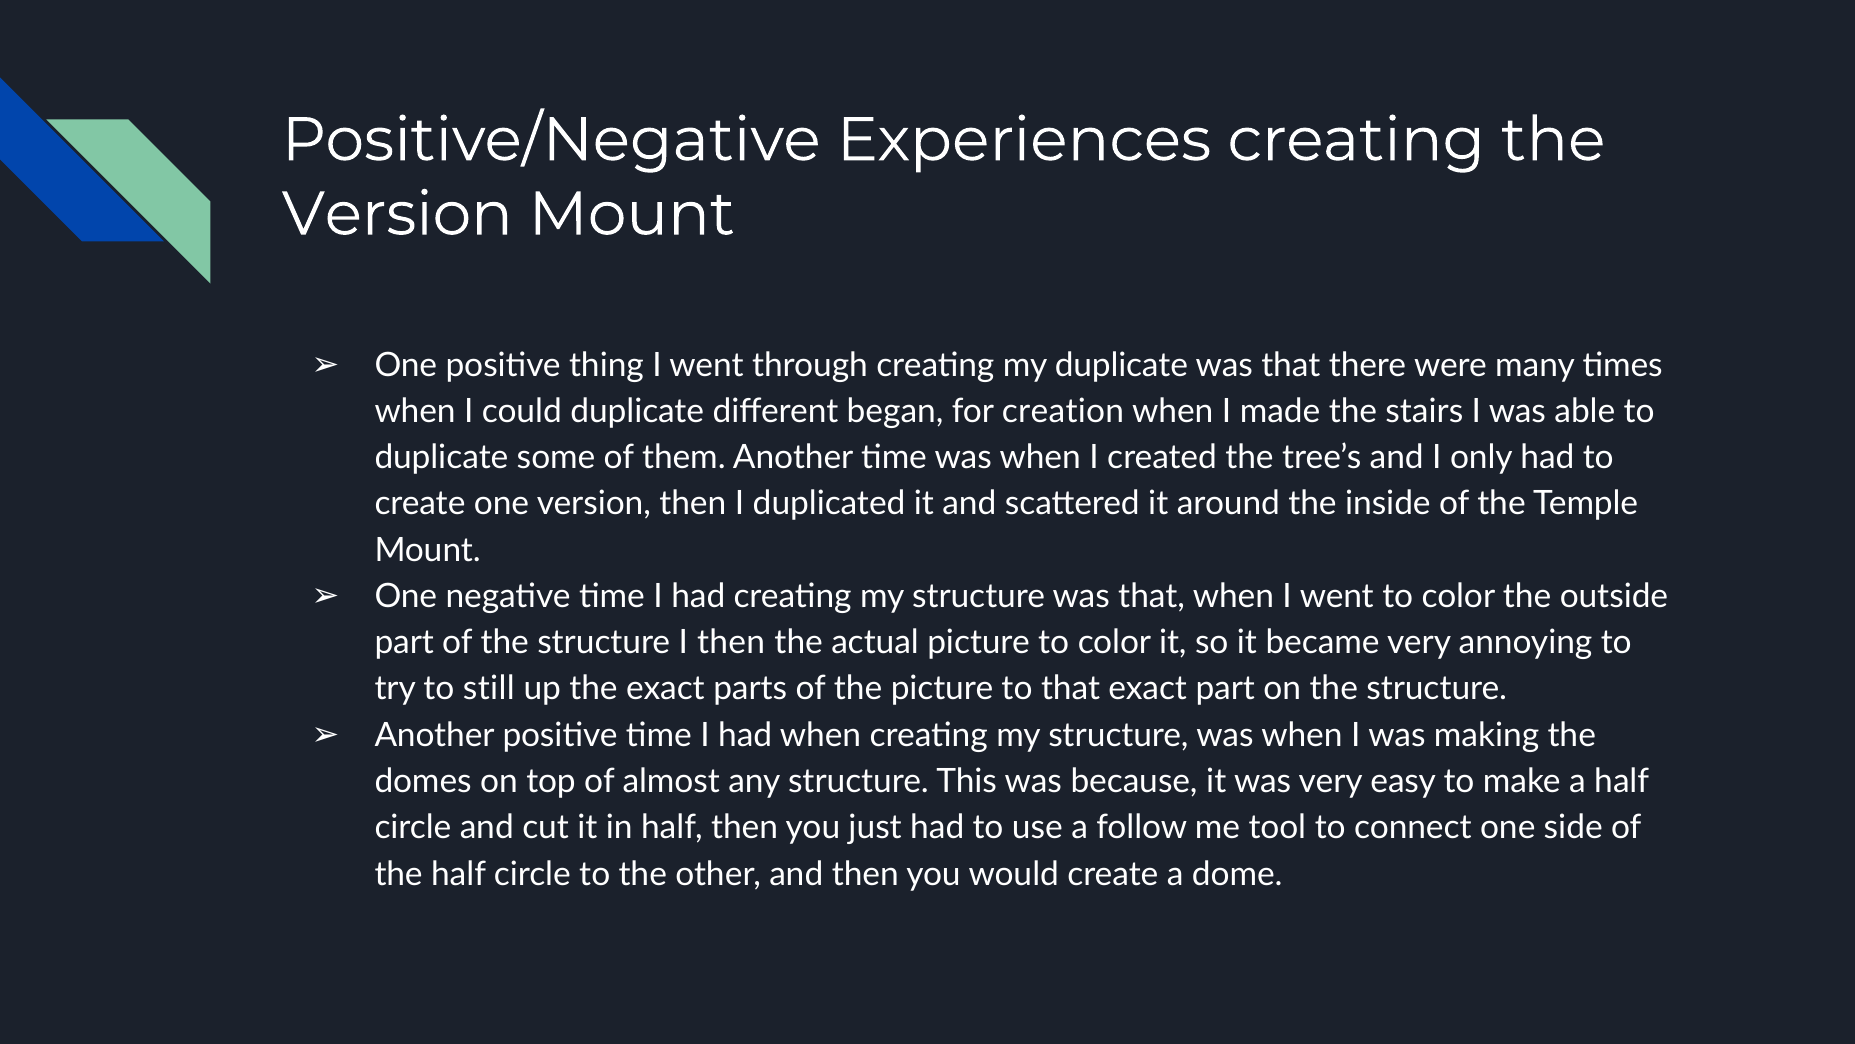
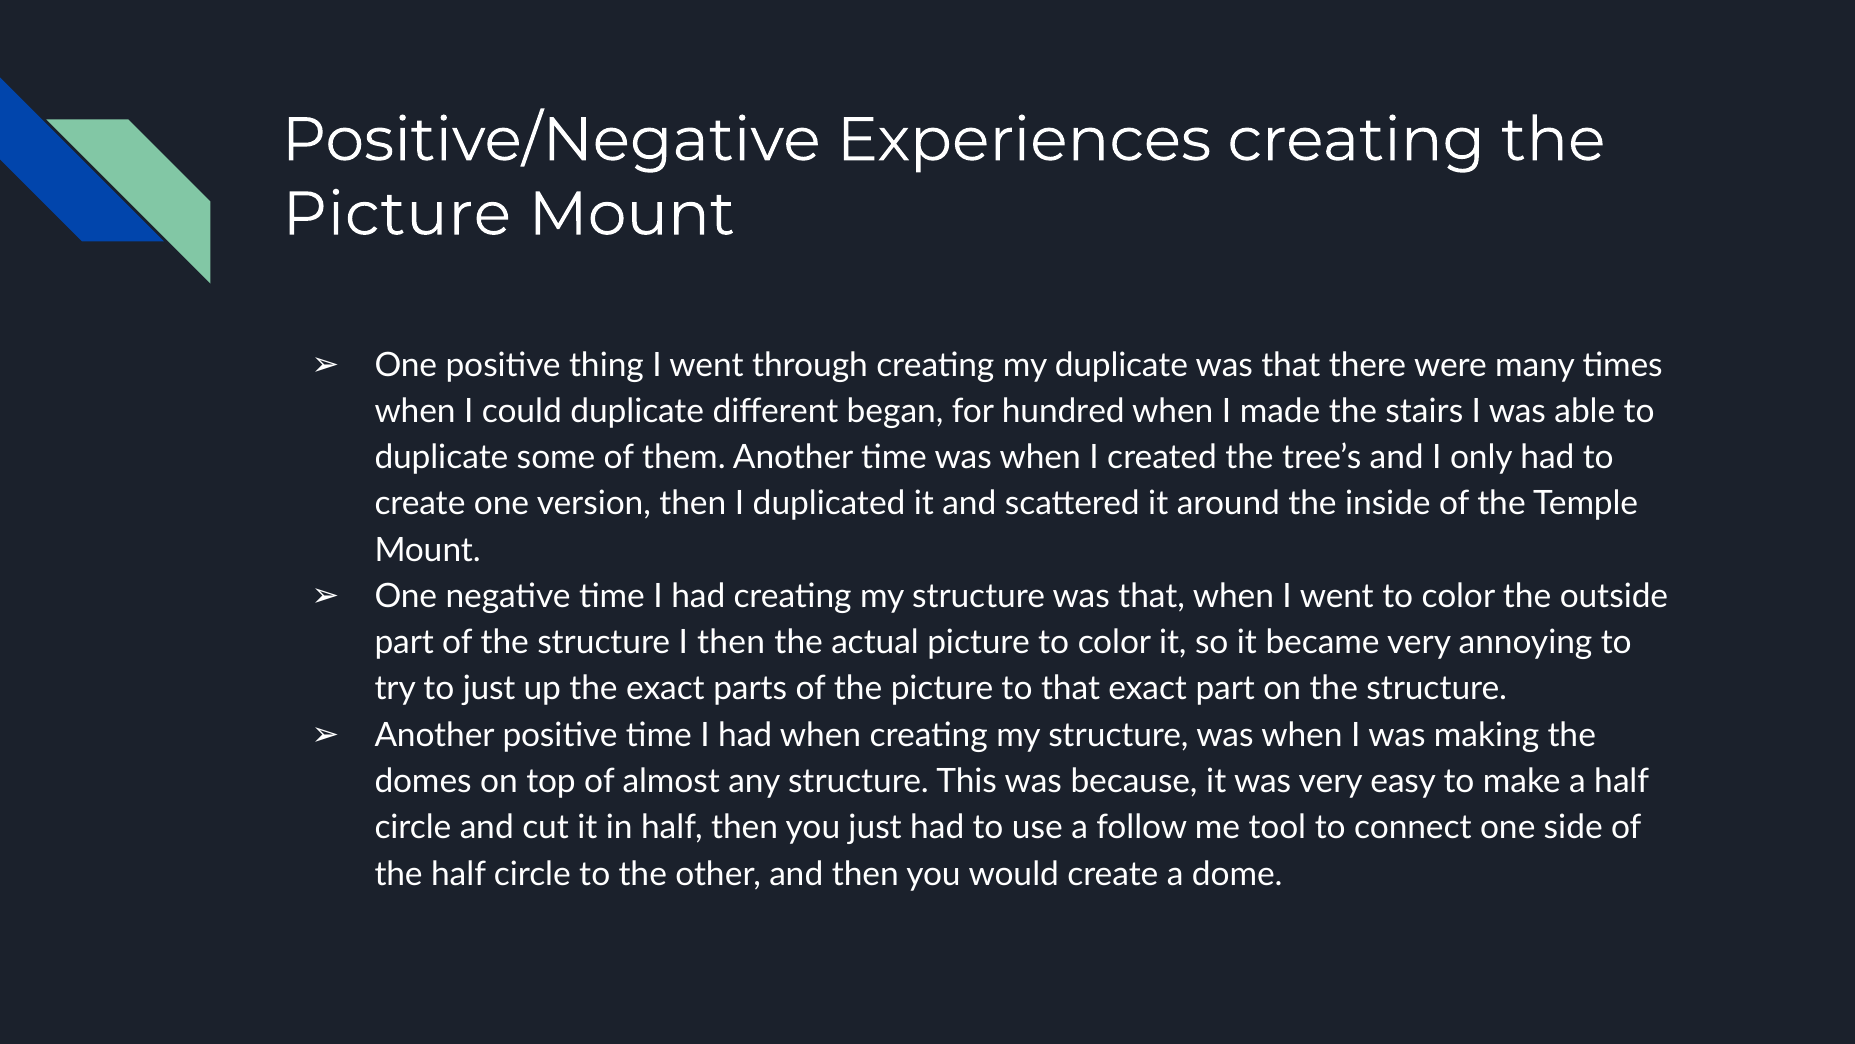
Version at (397, 214): Version -> Picture
creation: creation -> hundred
to still: still -> just
